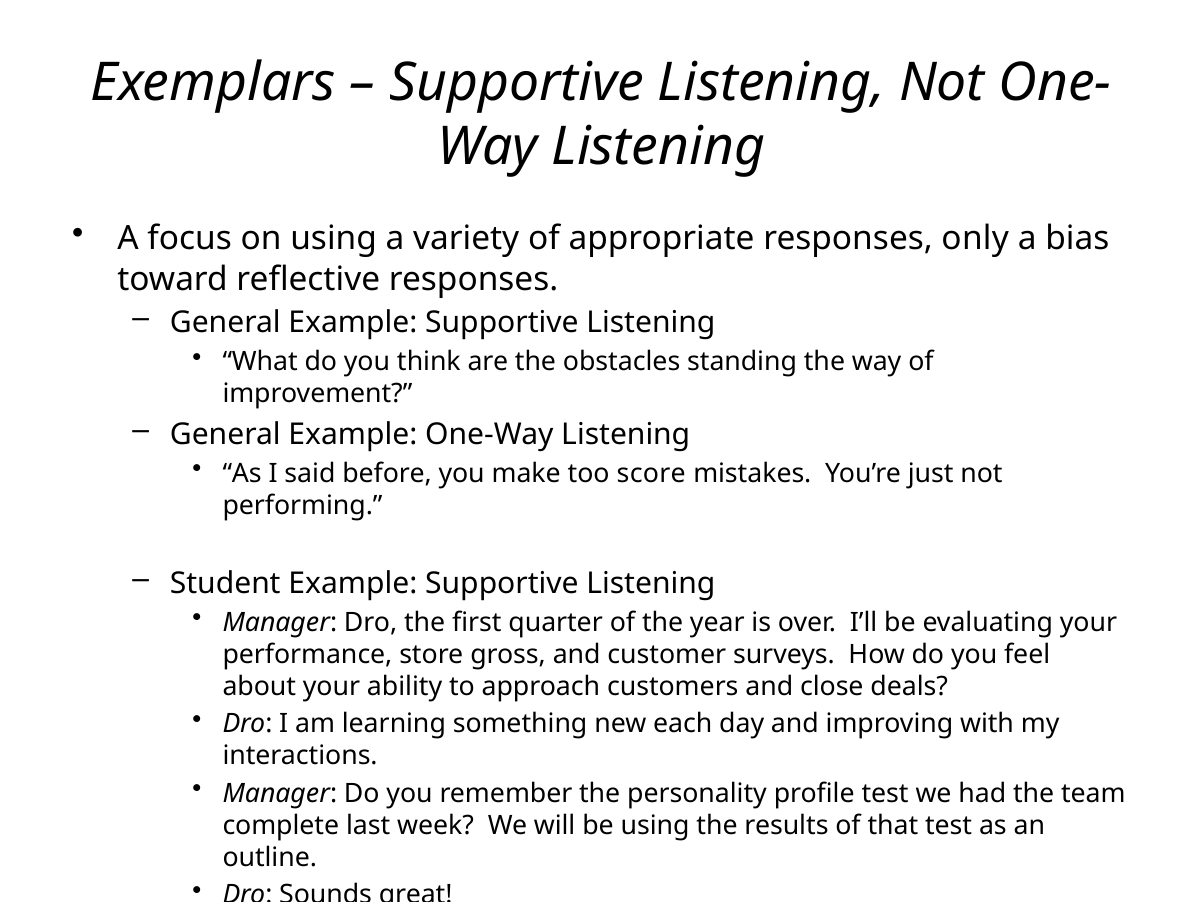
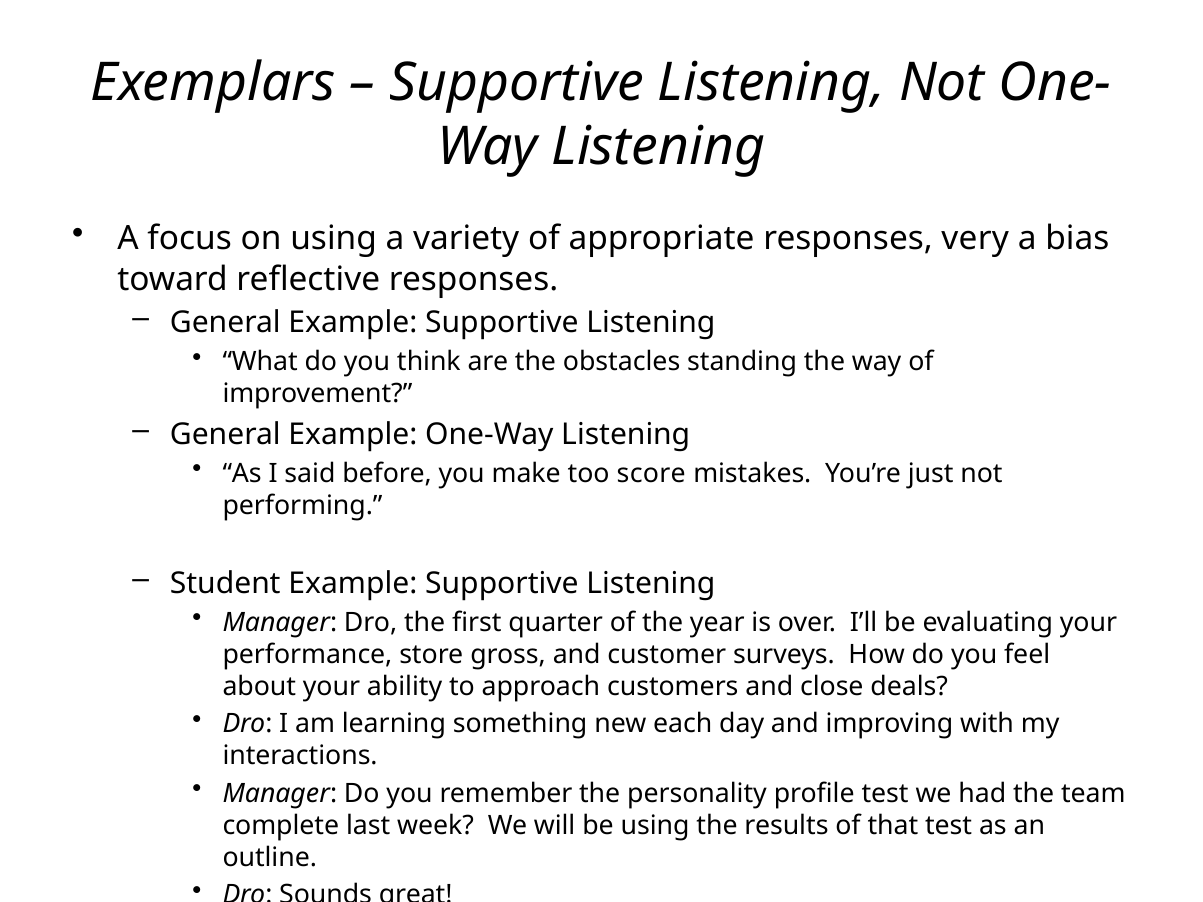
only: only -> very
